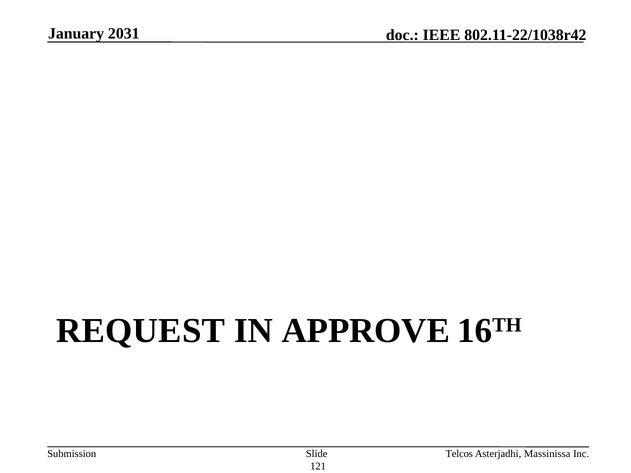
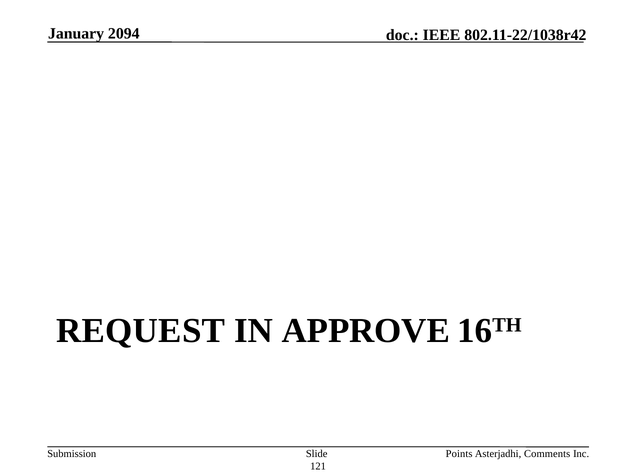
2031: 2031 -> 2094
Telcos: Telcos -> Points
Massinissa: Massinissa -> Comments
